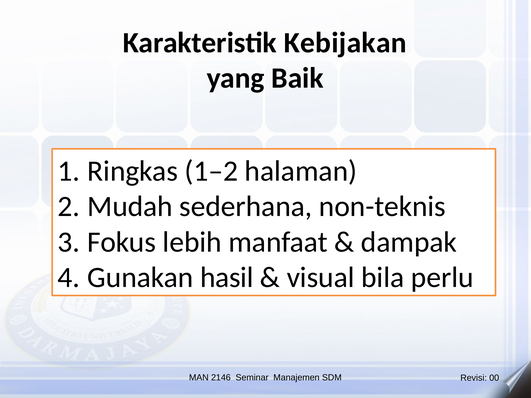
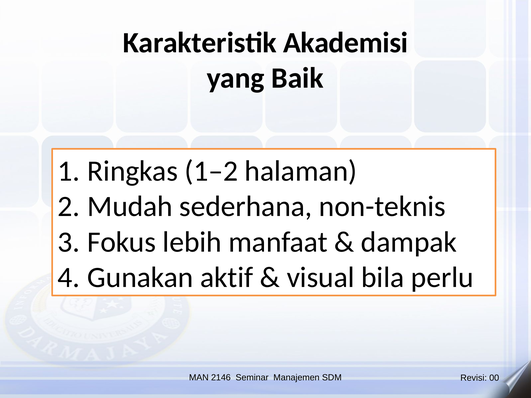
Kebijakan: Kebijakan -> Akademisi
hasil: hasil -> aktif
